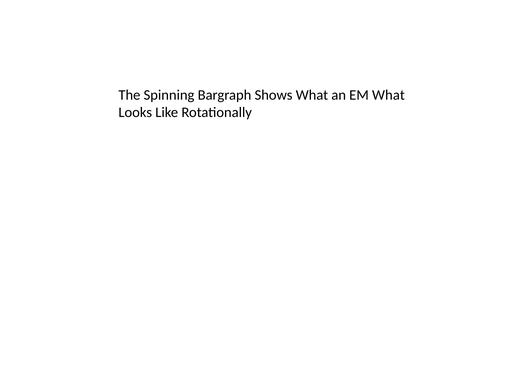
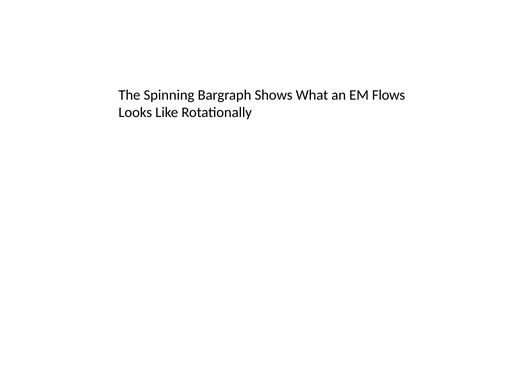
EM What: What -> Flows
